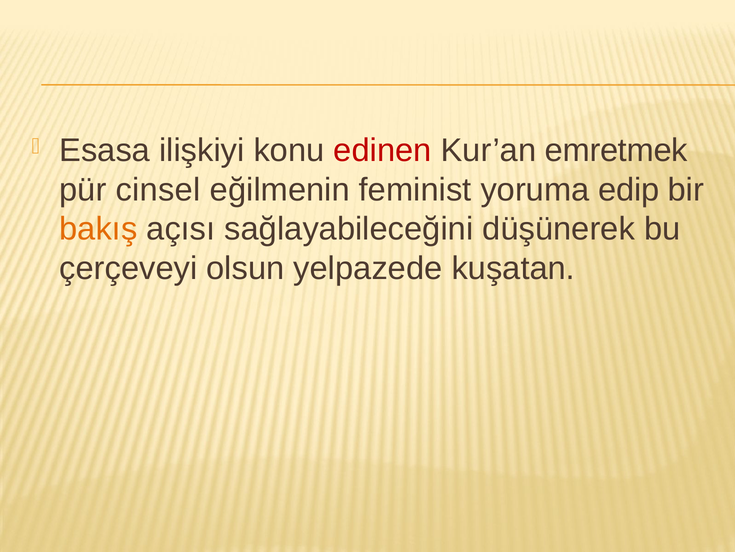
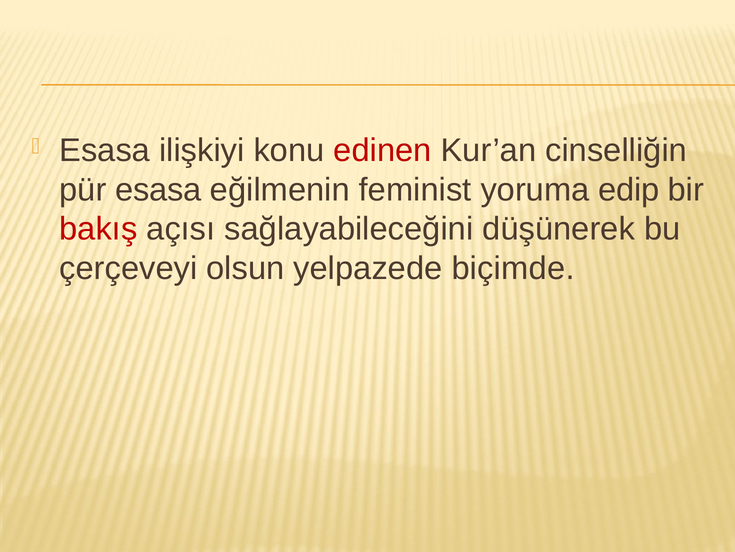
emretmek: emretmek -> cinselliğin
pür cinsel: cinsel -> esasa
bakış colour: orange -> red
kuşatan: kuşatan -> biçimde
